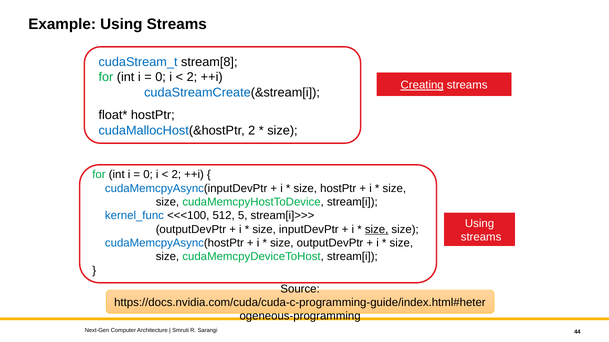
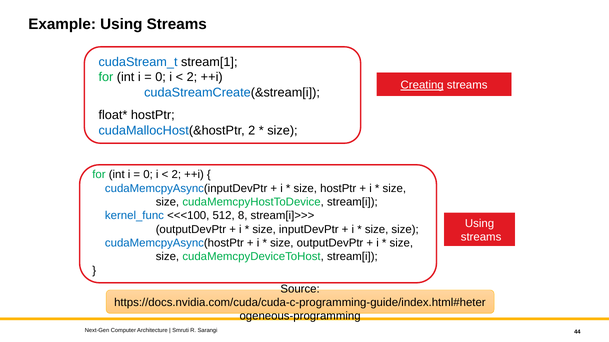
stream[8: stream[8 -> stream[1
5: 5 -> 8
size at (377, 230) underline: present -> none
